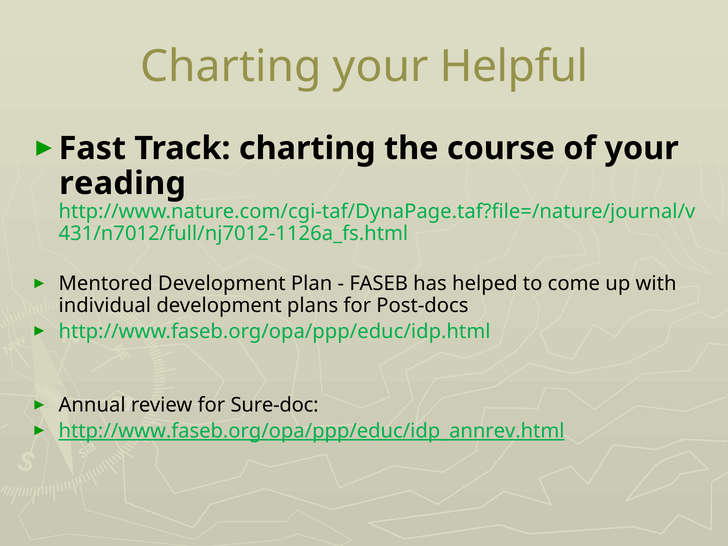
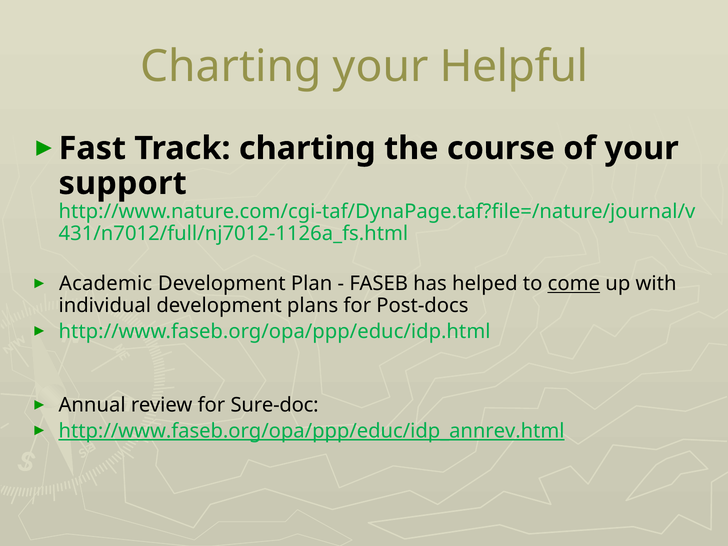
reading: reading -> support
Mentored: Mentored -> Academic
come underline: none -> present
